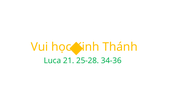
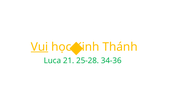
Vui underline: none -> present
